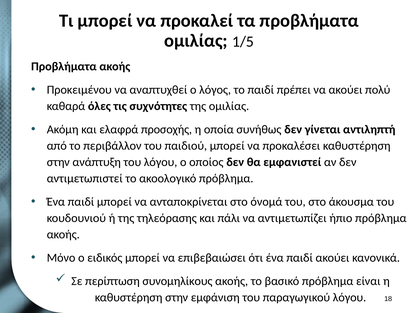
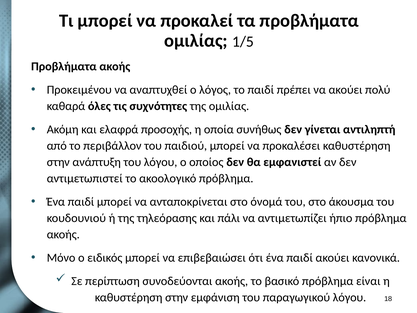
συνομηλίκους: συνομηλίκους -> συνοδεύονται
